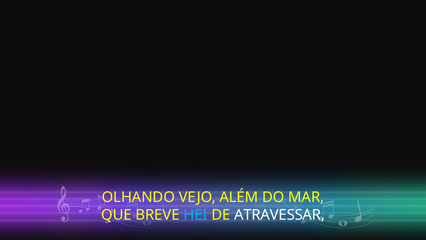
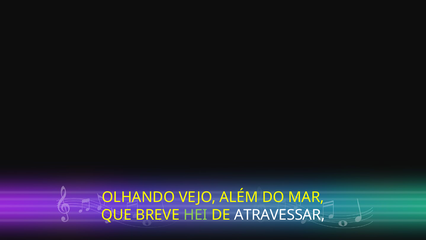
HEI colour: light blue -> light green
